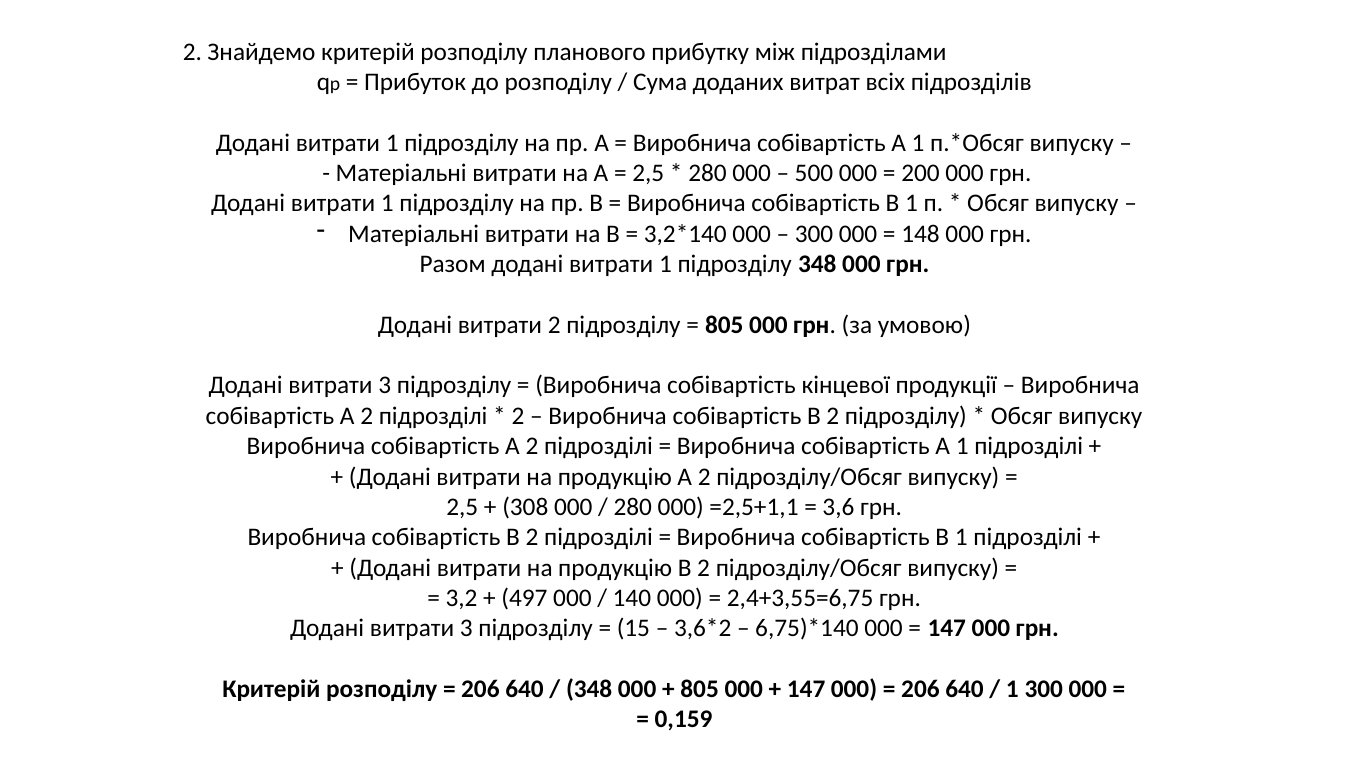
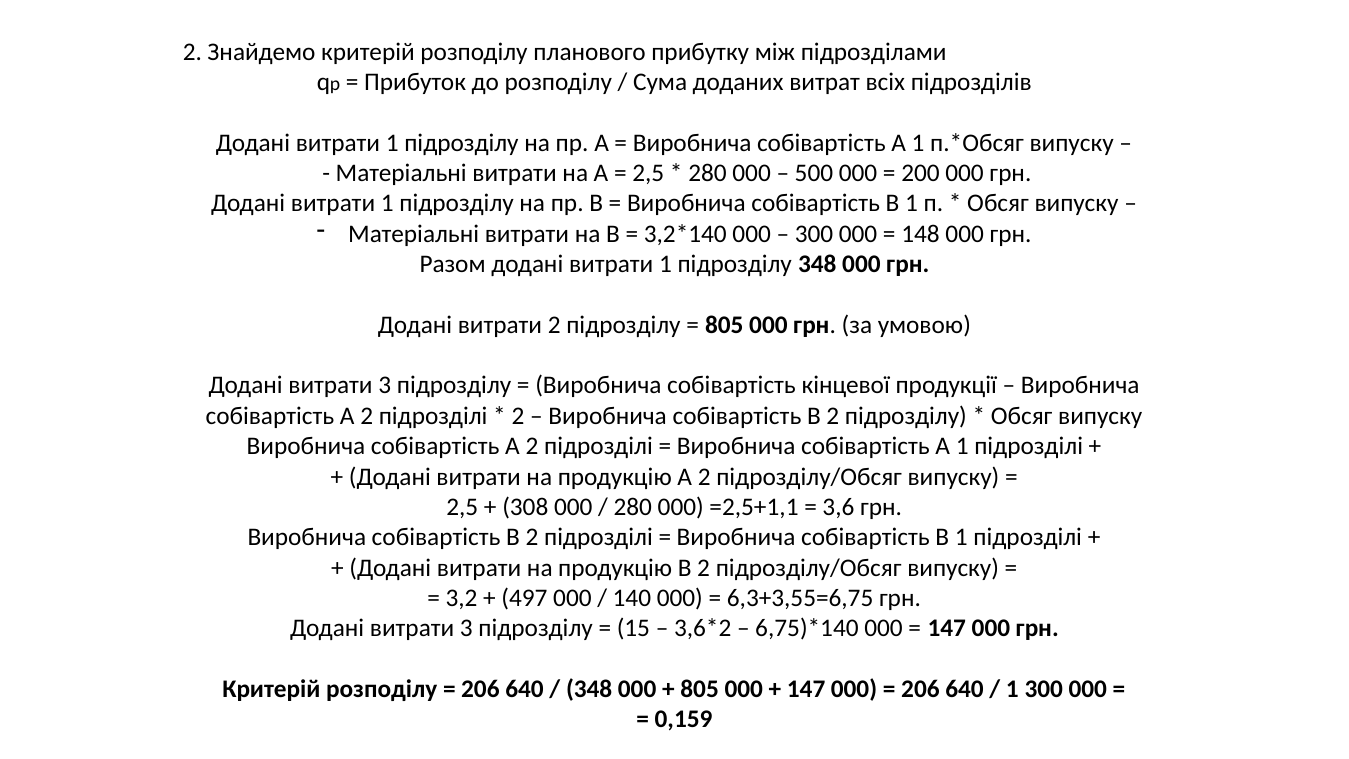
2,4+3,55=6,75: 2,4+3,55=6,75 -> 6,3+3,55=6,75
